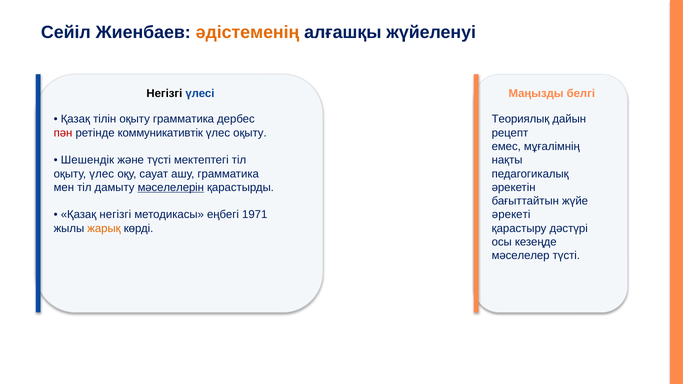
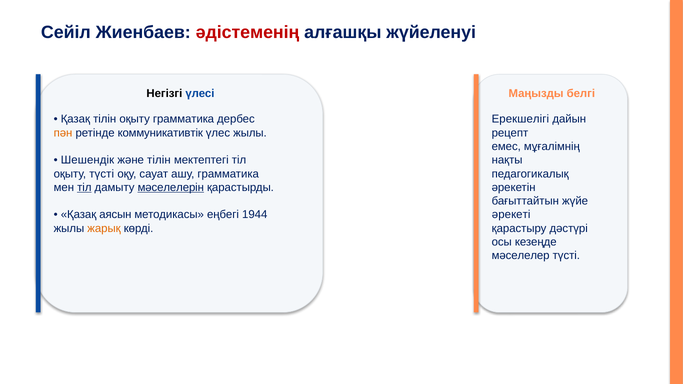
әдістеменің colour: orange -> red
Теориялық: Теориялық -> Ерекшелігі
пән colour: red -> orange
үлес оқыту: оқыту -> жылы
және түсті: түсті -> тілін
оқыту үлес: үлес -> түсті
тіл at (84, 188) underline: none -> present
Қазақ негізгі: негізгі -> аясын
1971: 1971 -> 1944
